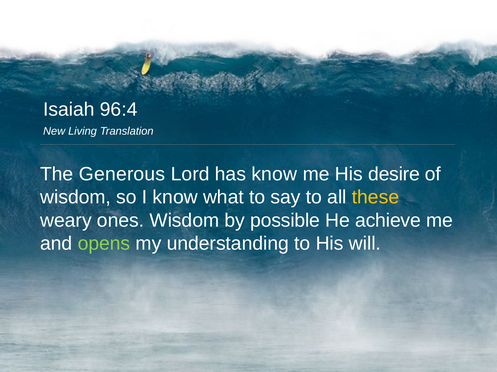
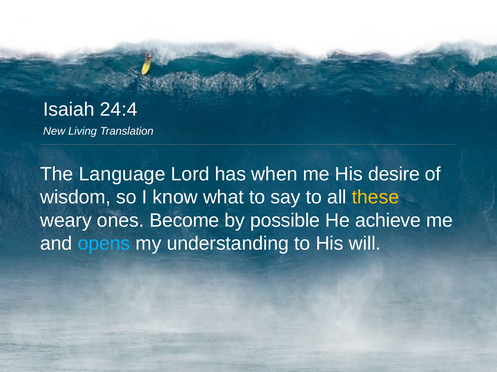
96:4: 96:4 -> 24:4
Generous: Generous -> Language
has know: know -> when
ones Wisdom: Wisdom -> Become
opens colour: light green -> light blue
